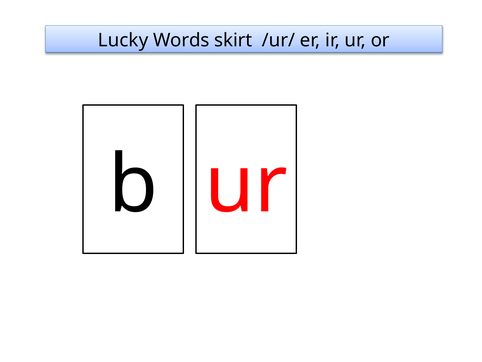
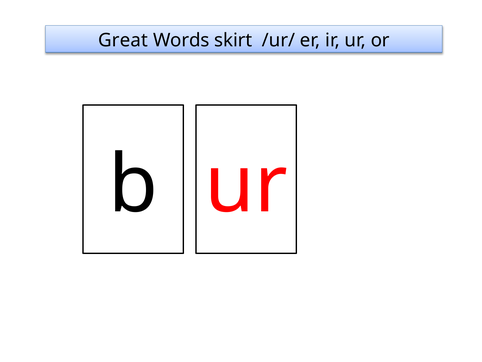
Lucky: Lucky -> Great
